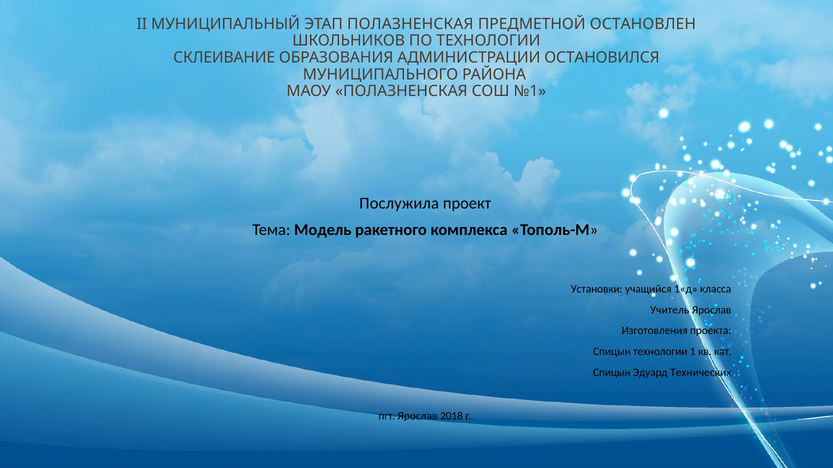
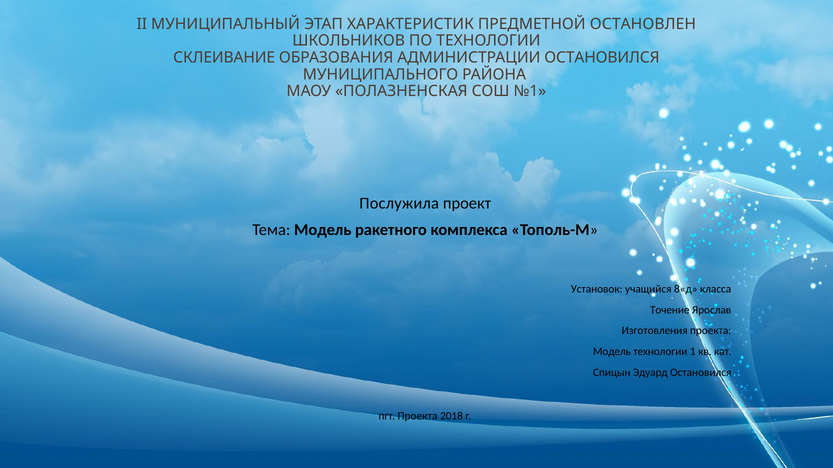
ЭТАП ПОЛАЗНЕНСКАЯ: ПОЛАЗНЕНСКАЯ -> ХАРАКТЕРИСТИК
Установки: Установки -> Установок
1«д: 1«д -> 8«д
Учитель: Учитель -> Точение
Спицын at (612, 352): Спицын -> Модель
Эдуард Технических: Технических -> Остановился
пгт Ярослав: Ярослав -> Проекта
